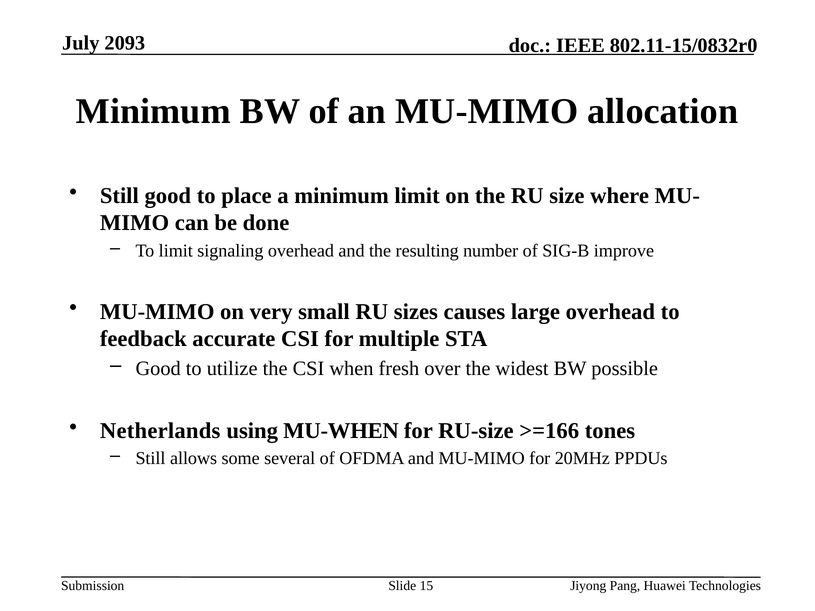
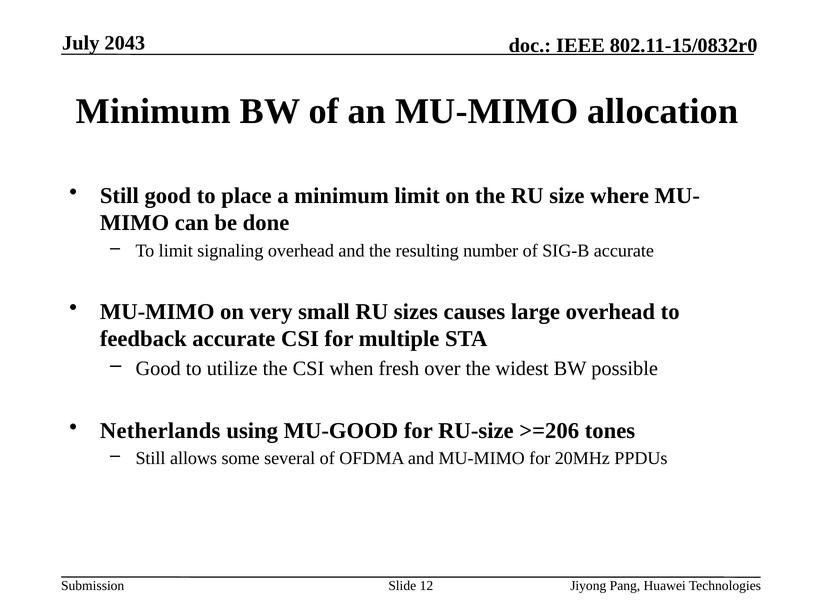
2093: 2093 -> 2043
SIG-B improve: improve -> accurate
MU-WHEN: MU-WHEN -> MU-GOOD
>=166: >=166 -> >=206
15: 15 -> 12
